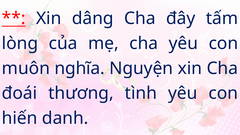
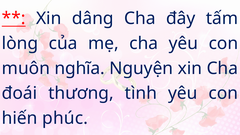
danh: danh -> phúc
